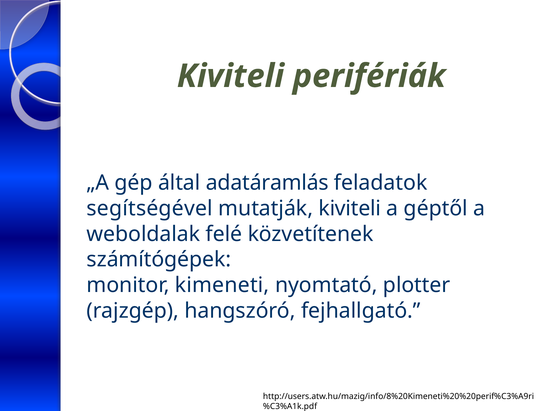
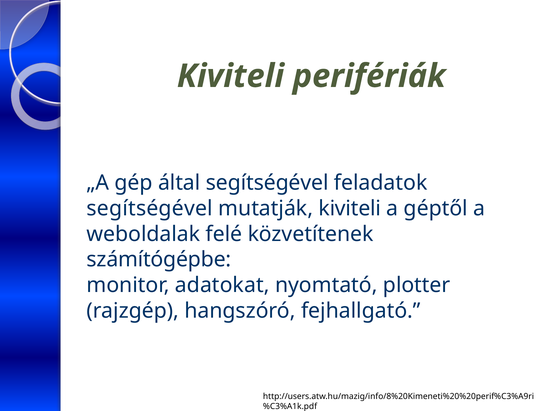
által adatáramlás: adatáramlás -> segítségével
számítógépek: számítógépek -> számítógépbe
kimeneti: kimeneti -> adatokat
